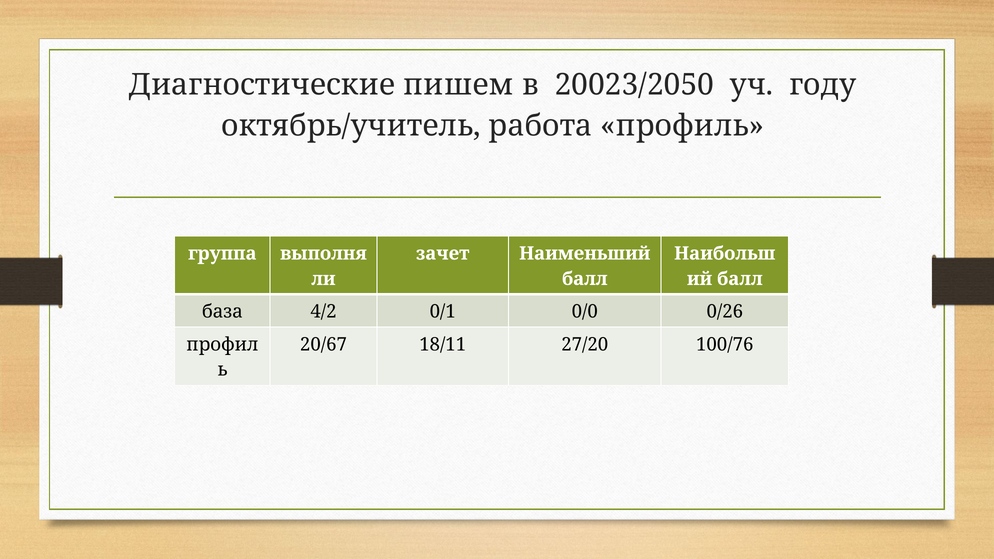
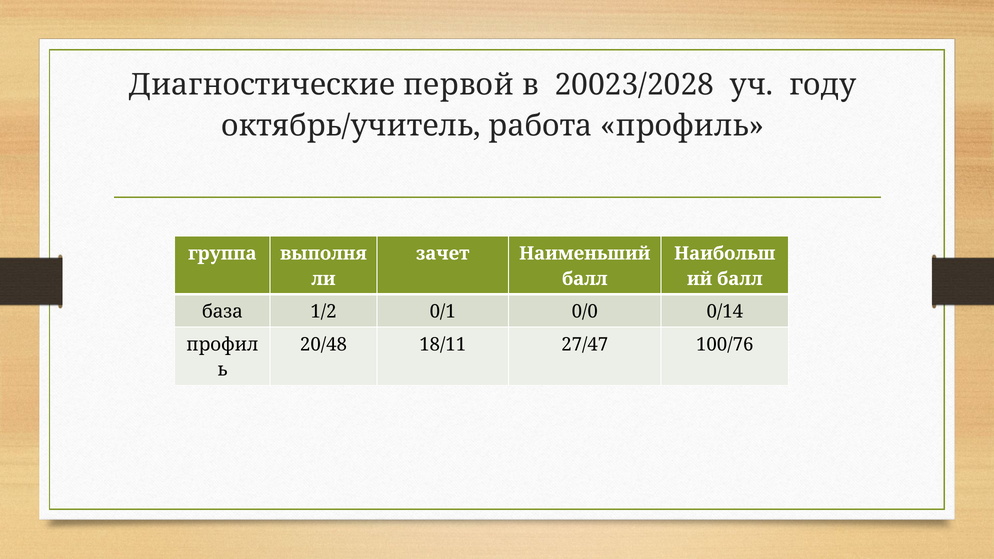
пишем: пишем -> первой
20023/2050: 20023/2050 -> 20023/2028
4/2: 4/2 -> 1/2
0/26: 0/26 -> 0/14
20/67: 20/67 -> 20/48
27/20: 27/20 -> 27/47
